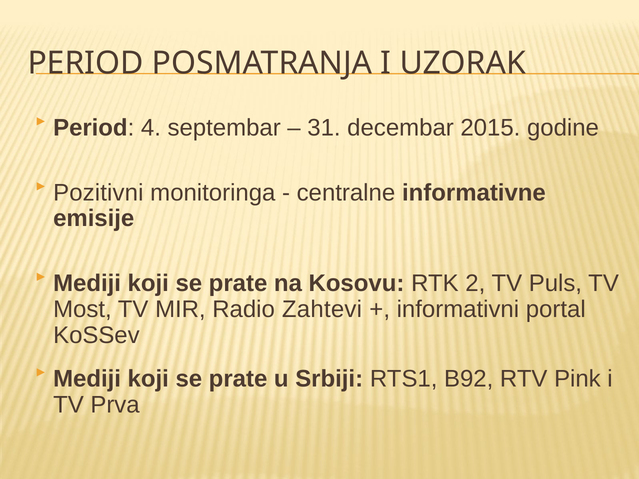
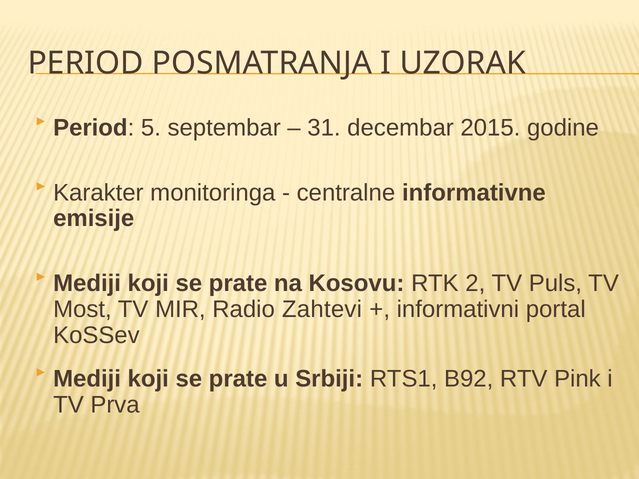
4: 4 -> 5
Pozitivni: Pozitivni -> Karakter
